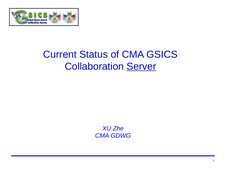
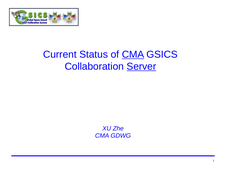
CMA at (133, 55) underline: none -> present
